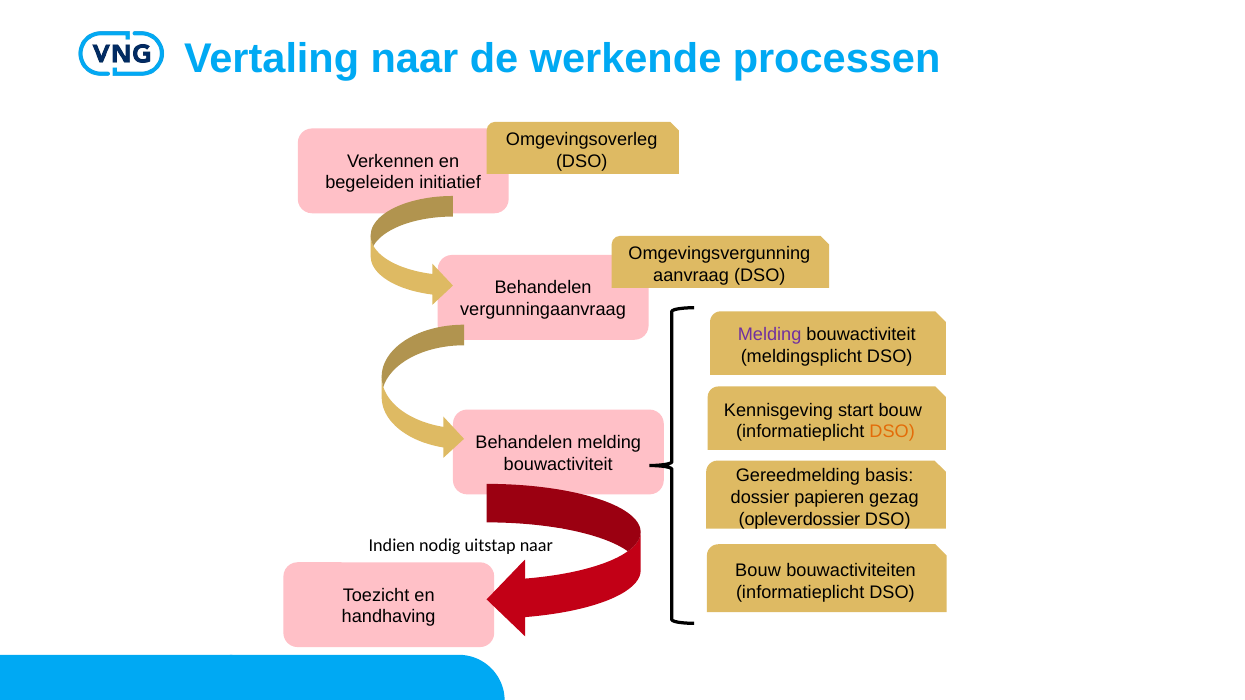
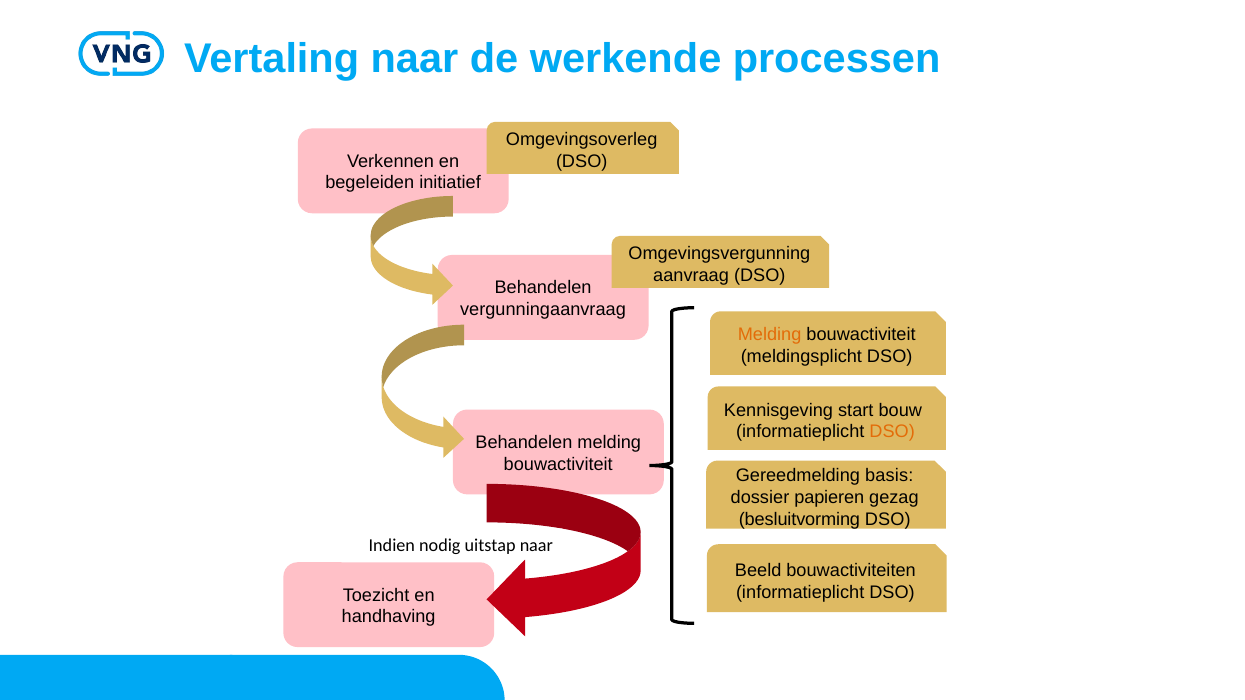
Melding at (770, 335) colour: purple -> orange
opleverdossier: opleverdossier -> besluitvorming
Bouw at (758, 571): Bouw -> Beeld
